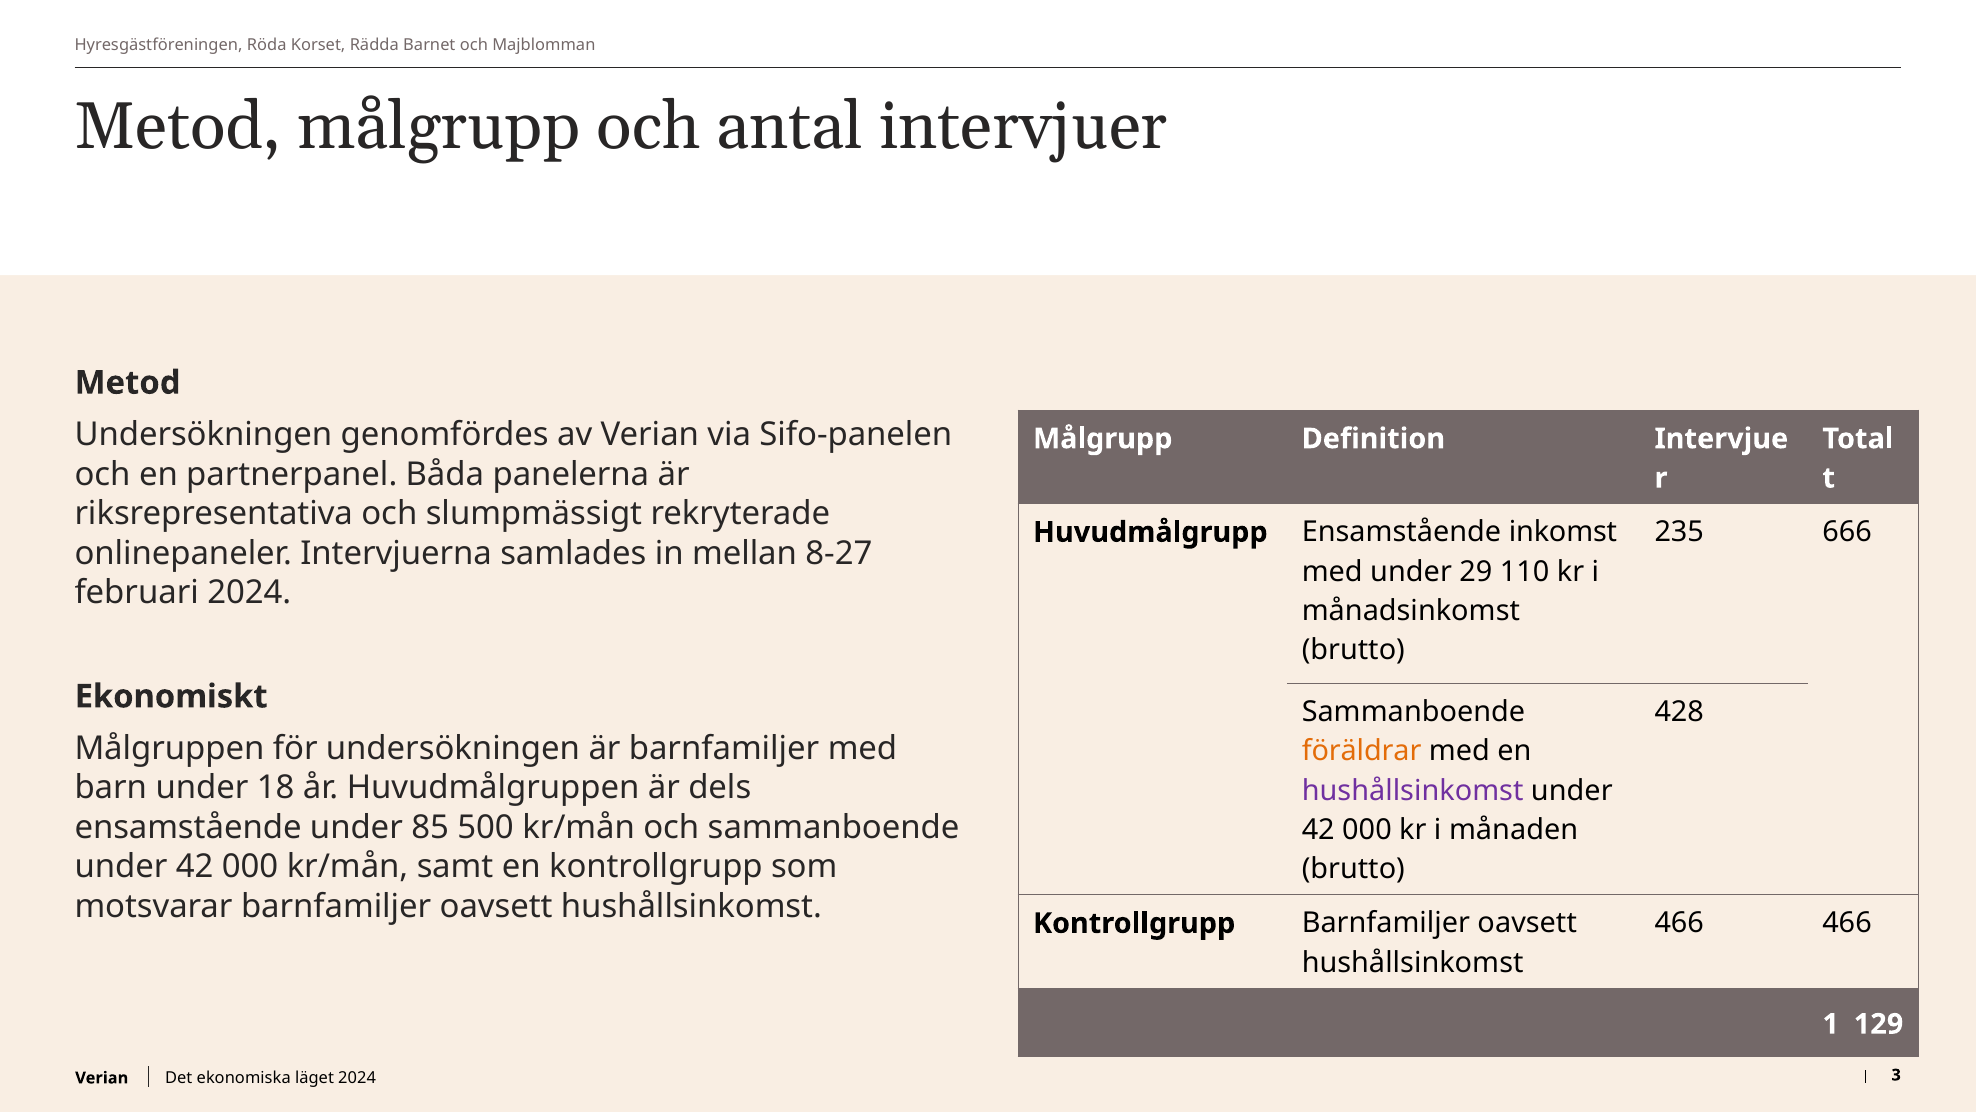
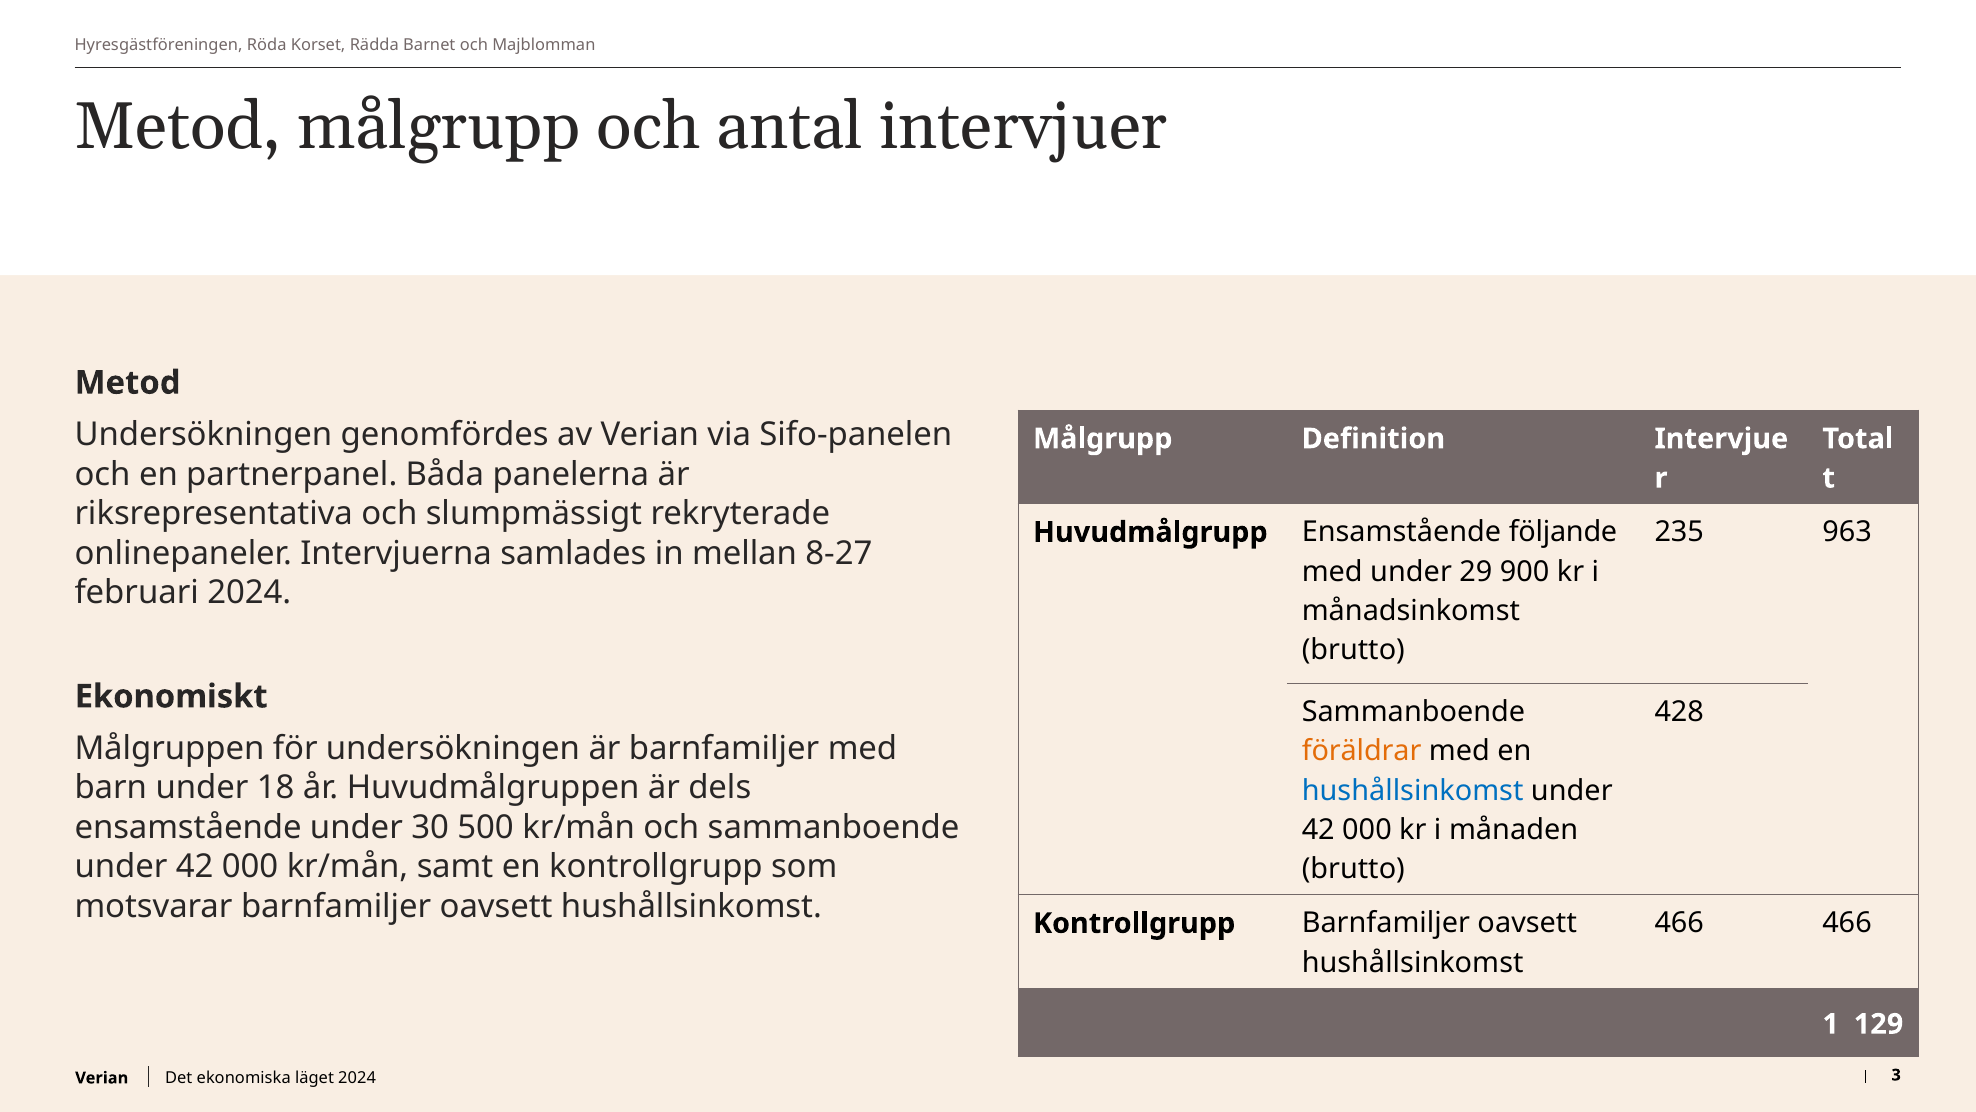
666: 666 -> 963
inkomst: inkomst -> följande
110: 110 -> 900
hushållsinkomst at (1413, 790) colour: purple -> blue
85: 85 -> 30
